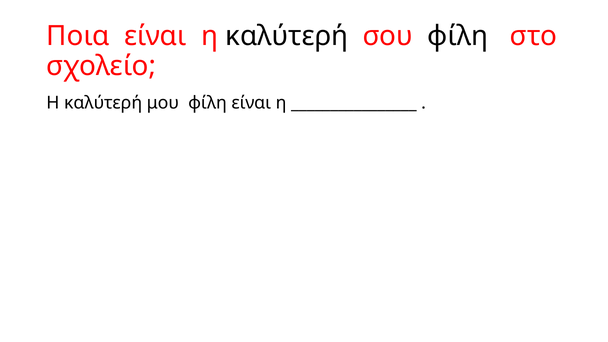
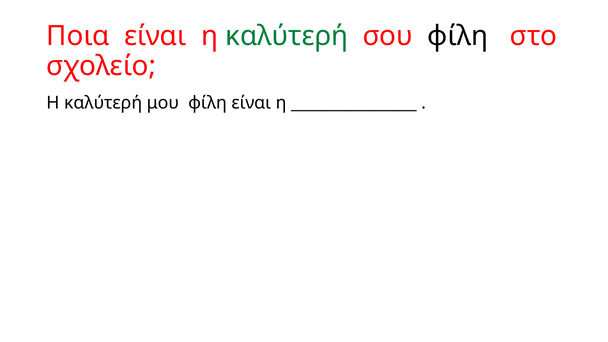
καλύτερή at (287, 36) colour: black -> green
